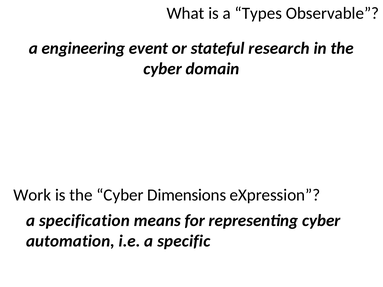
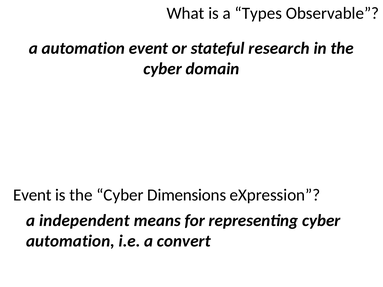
a engineering: engineering -> automation
Work at (32, 195): Work -> Event
specification: specification -> independent
specific: specific -> convert
